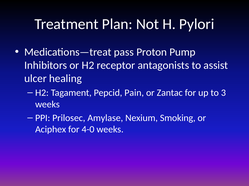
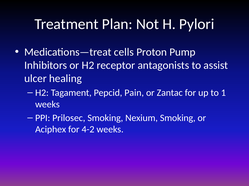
pass: pass -> cells
3: 3 -> 1
Prilosec Amylase: Amylase -> Smoking
4-0: 4-0 -> 4-2
